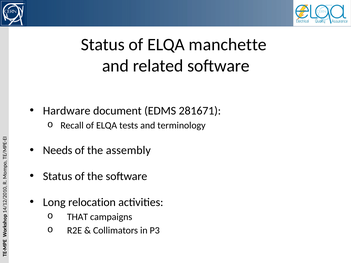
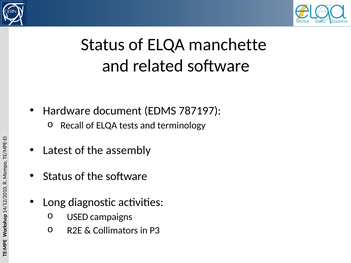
281671: 281671 -> 787197
Needs: Needs -> Latest
relocation: relocation -> diagnostic
THAT: THAT -> USED
